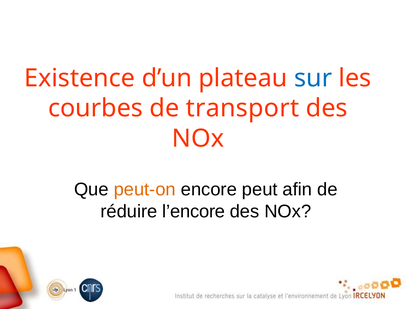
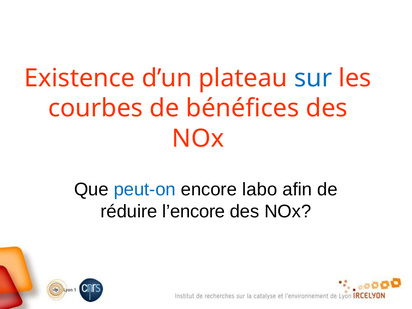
transport: transport -> bénéfices
peut-on colour: orange -> blue
peut: peut -> labo
